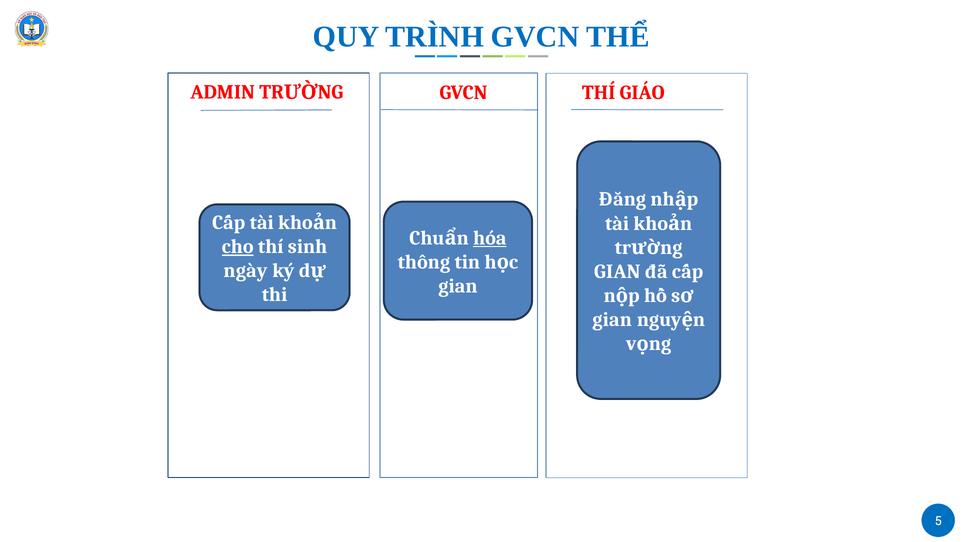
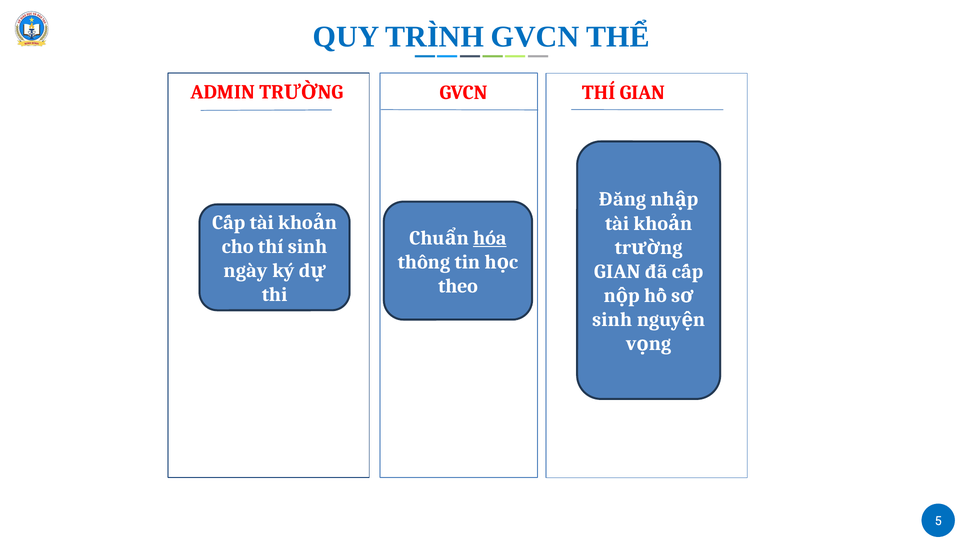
THÍ GIÁO: GIÁO -> GIAN
cho underline: present -> none
gian at (458, 286): gian -> theo
gian at (612, 320): gian -> sinh
